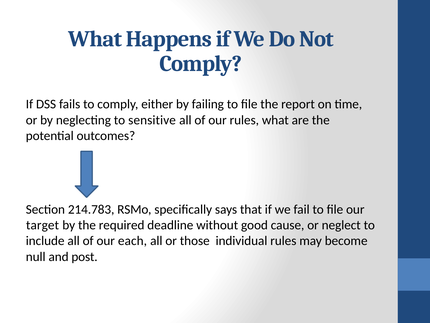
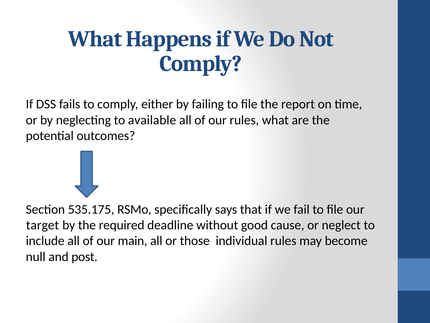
sensitive: sensitive -> available
214.783: 214.783 -> 535.175
each: each -> main
